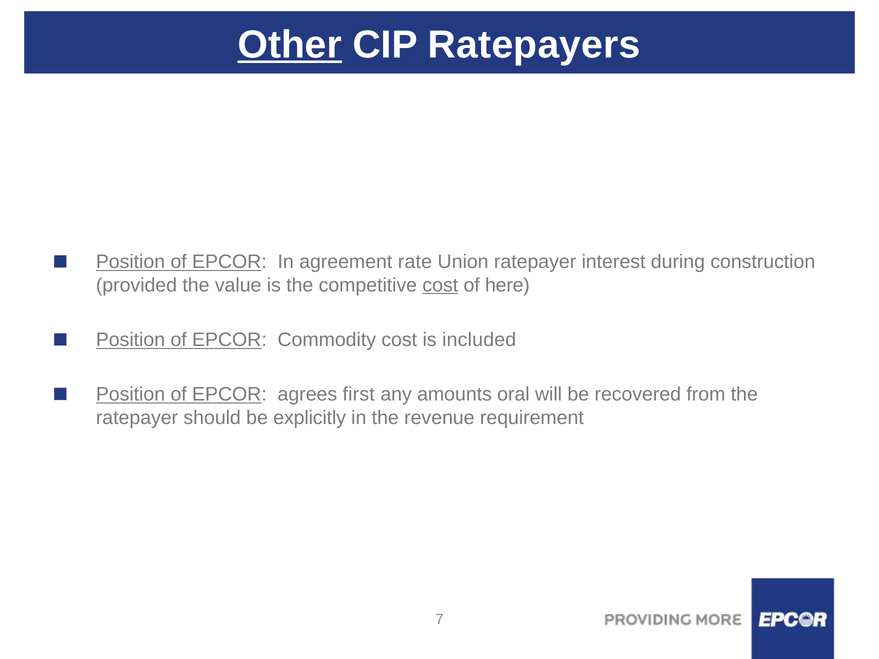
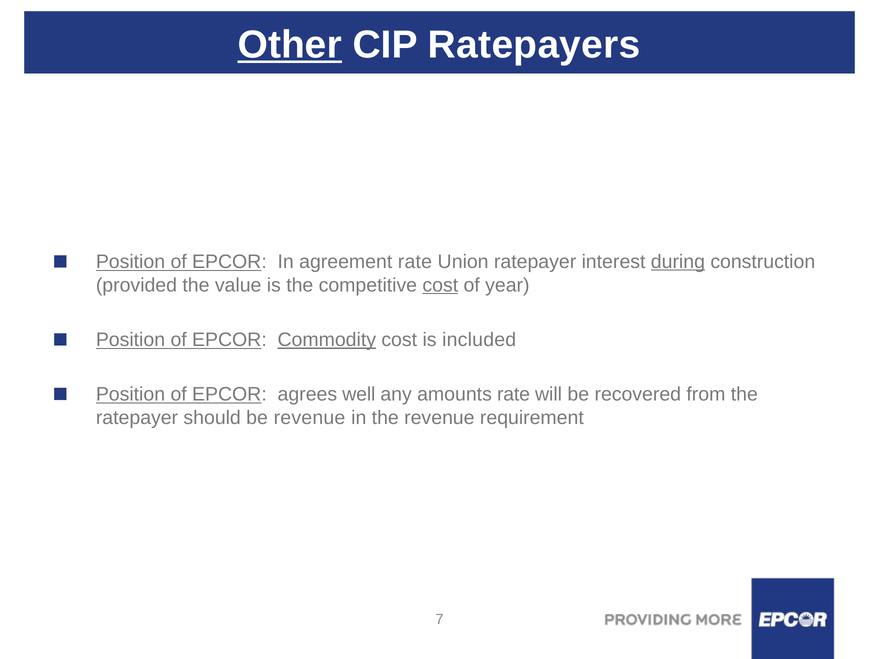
during underline: none -> present
here: here -> year
Commodity underline: none -> present
first: first -> well
amounts oral: oral -> rate
be explicitly: explicitly -> revenue
